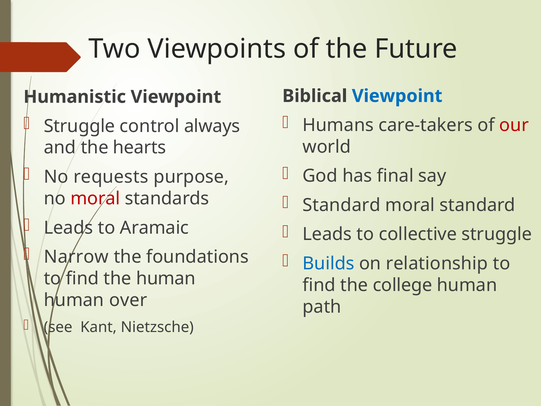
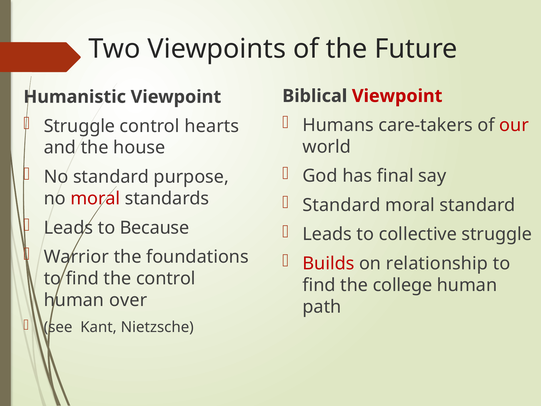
Viewpoint at (397, 96) colour: blue -> red
always: always -> hearts
hearts: hearts -> house
No requests: requests -> standard
Aramaic: Aramaic -> Because
Narrow: Narrow -> Warrior
Builds colour: blue -> red
the human: human -> control
